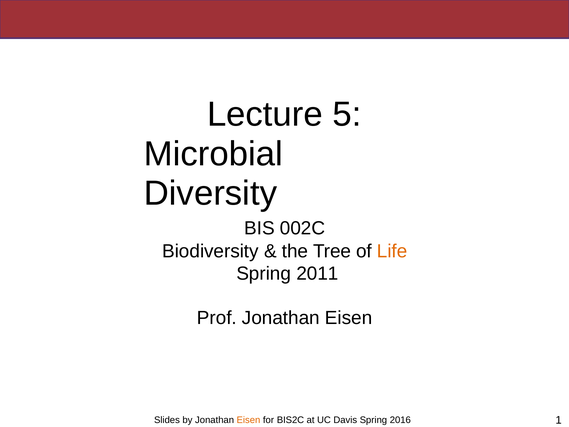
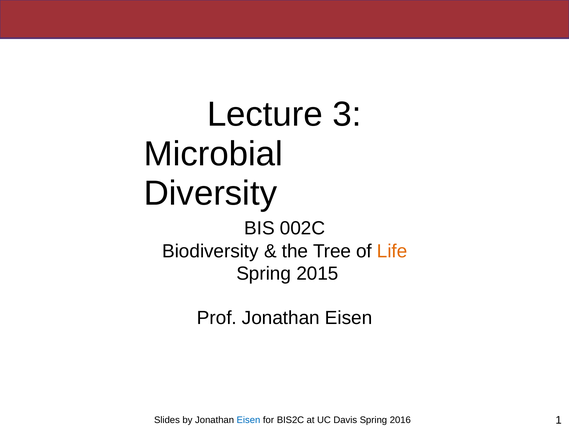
5: 5 -> 3
2011: 2011 -> 2015
Eisen at (248, 420) colour: orange -> blue
